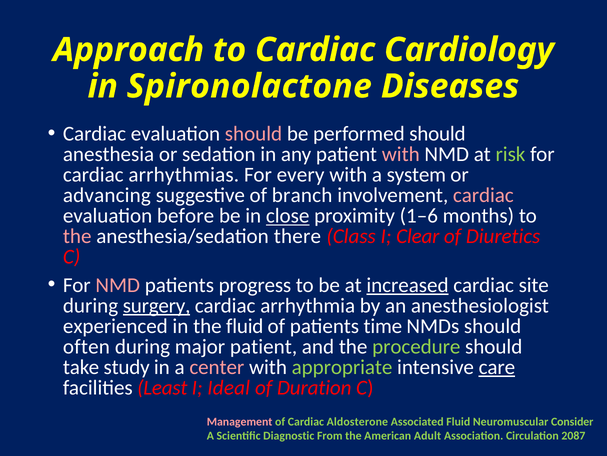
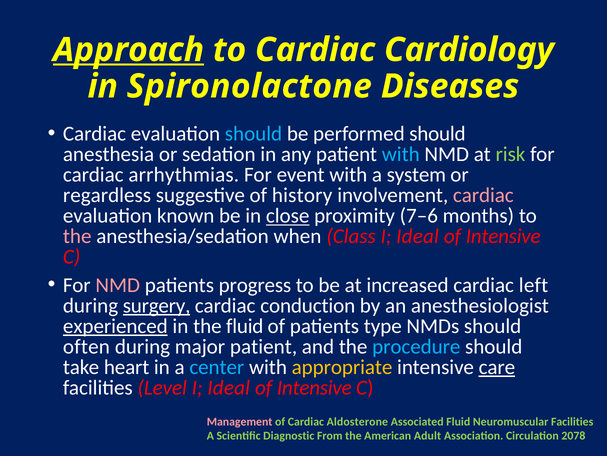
Approach underline: none -> present
should at (254, 134) colour: pink -> light blue
with at (401, 154) colour: pink -> light blue
every: every -> event
advancing: advancing -> regardless
branch: branch -> history
before: before -> known
1–6: 1–6 -> 7–6
there: there -> when
Class I Clear: Clear -> Ideal
Diuretics at (503, 236): Diuretics -> Intensive
increased underline: present -> none
site: site -> left
arrhythmia: arrhythmia -> conduction
experienced underline: none -> present
time: time -> type
procedure colour: light green -> light blue
study: study -> heart
center colour: pink -> light blue
appropriate colour: light green -> yellow
Least: Least -> Level
Duration at (314, 387): Duration -> Intensive
Neuromuscular Consider: Consider -> Facilities
2087: 2087 -> 2078
